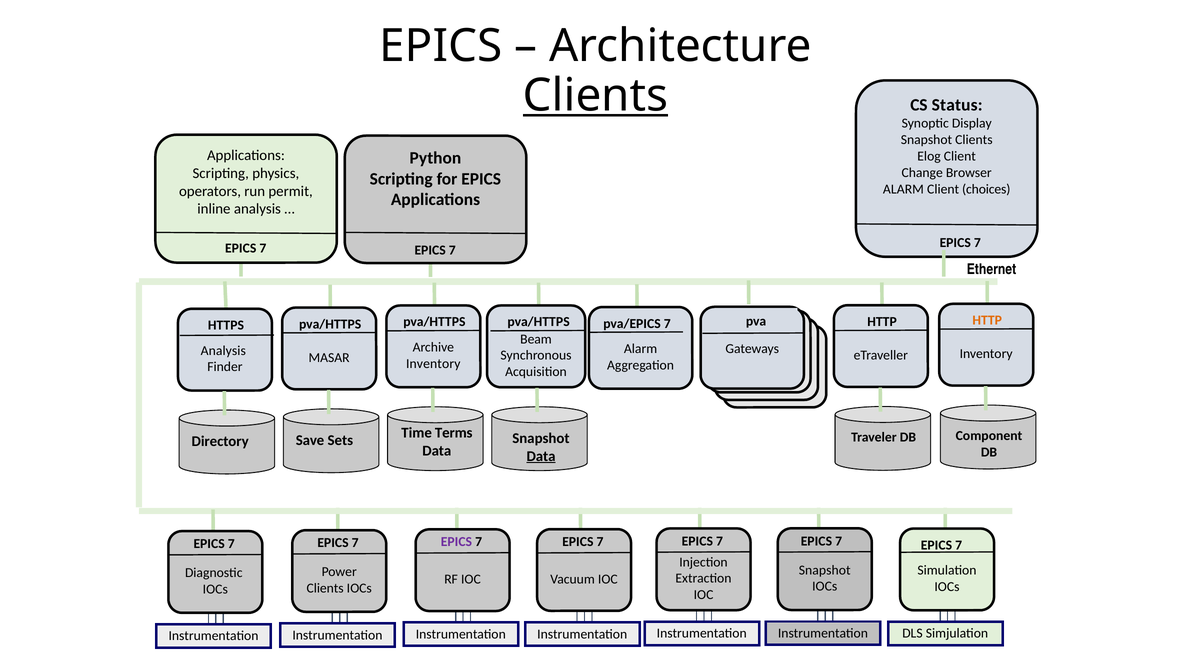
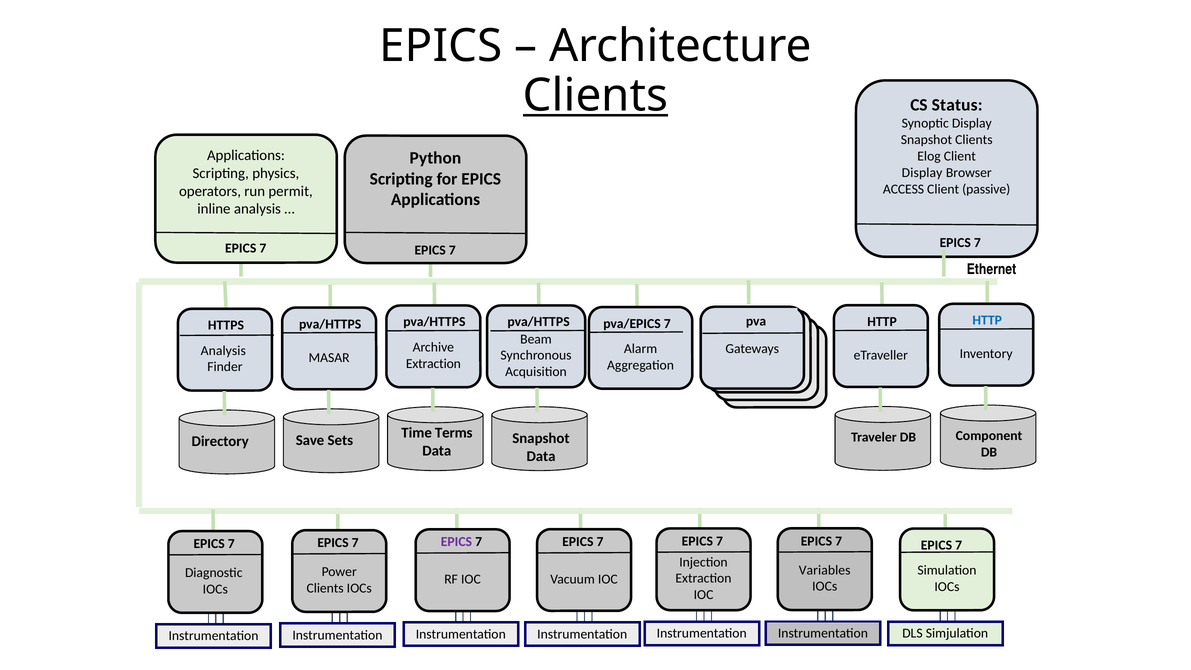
Change at (922, 173): Change -> Display
ALARM at (903, 189): ALARM -> ACCESS
choices: choices -> passive
HTTP at (987, 320) colour: orange -> blue
Inventory at (433, 364): Inventory -> Extraction
Data at (541, 456) underline: present -> none
Snapshot at (825, 570): Snapshot -> Variables
